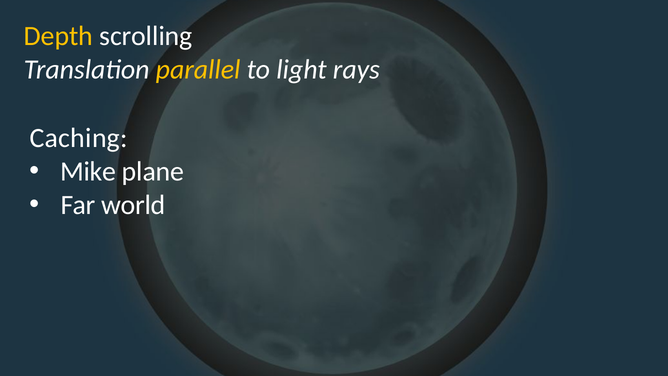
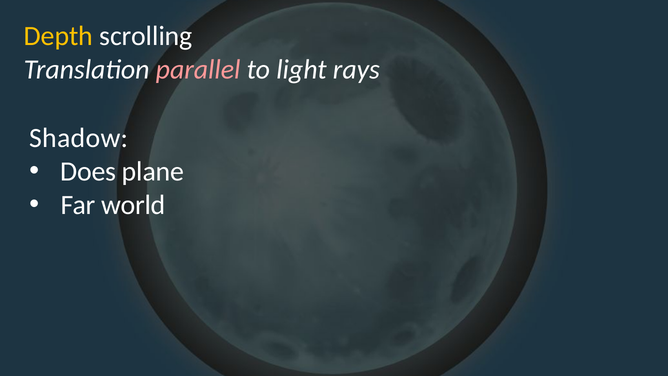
parallel colour: yellow -> pink
Caching: Caching -> Shadow
Mike: Mike -> Does
